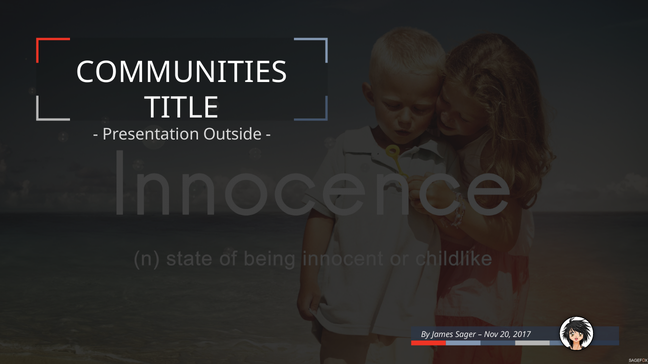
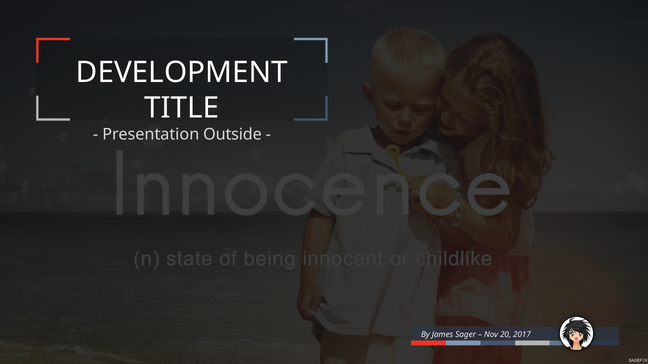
COMMUNITIES: COMMUNITIES -> DEVELOPMENT
